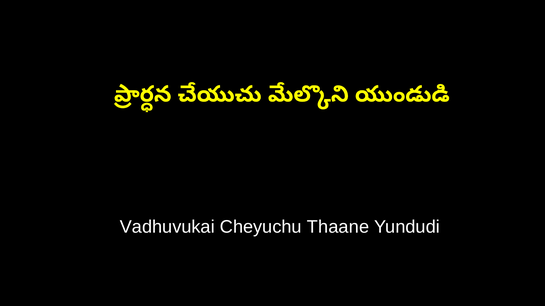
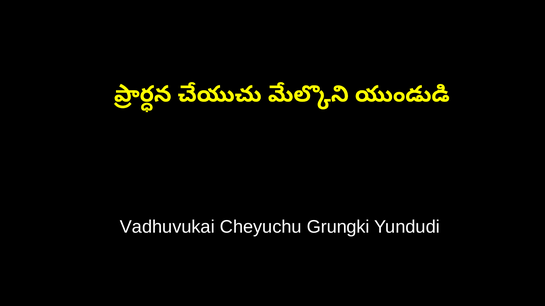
Thaane: Thaane -> Grungki
